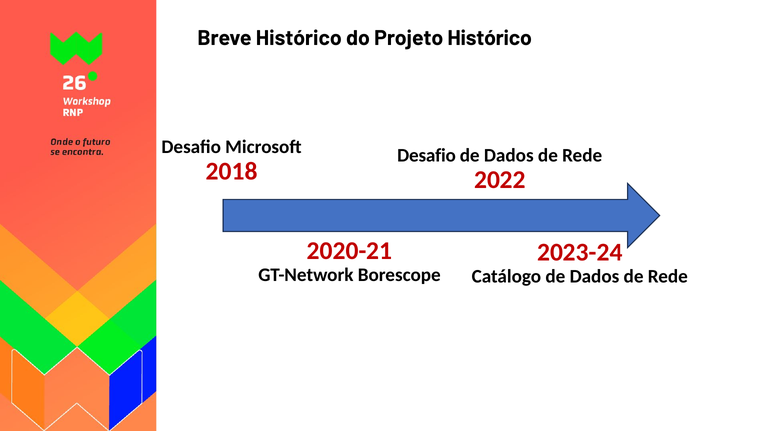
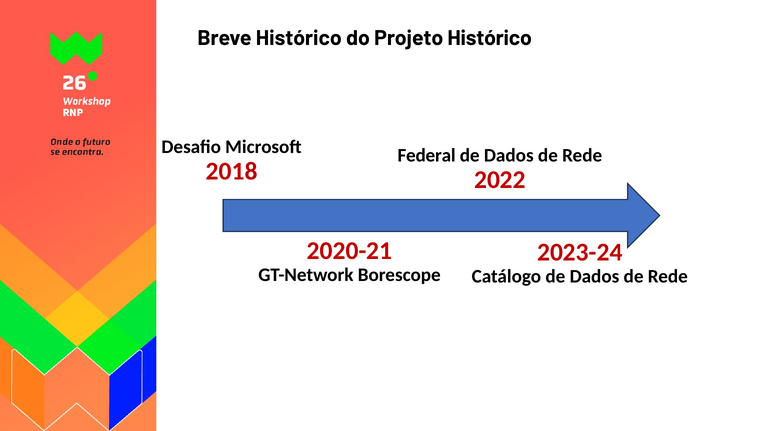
Desafio at (427, 155): Desafio -> Federal
